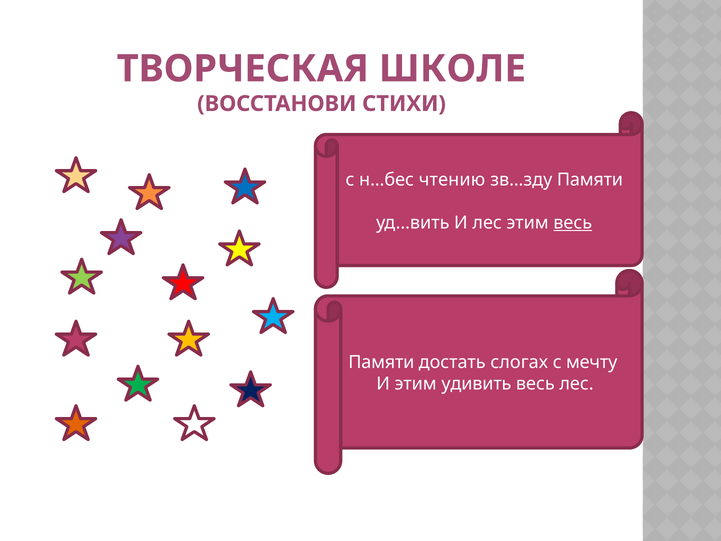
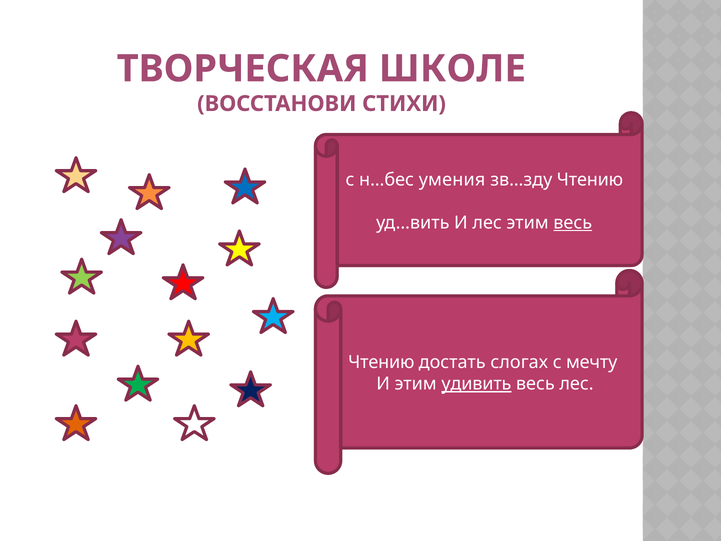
чтению: чтению -> умения
зв…зду Памяти: Памяти -> Чтению
Памяти at (381, 362): Памяти -> Чтению
удивить underline: none -> present
